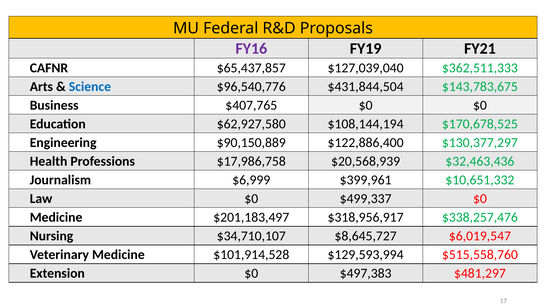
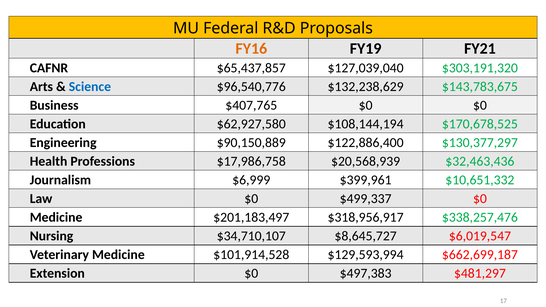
FY16 colour: purple -> orange
$362,511,333: $362,511,333 -> $303,191,320
$431,844,504: $431,844,504 -> $132,238,629
$515,558,760: $515,558,760 -> $662,699,187
